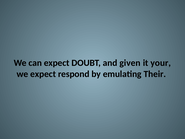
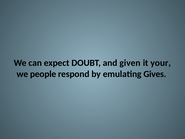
we expect: expect -> people
Their: Their -> Gives
